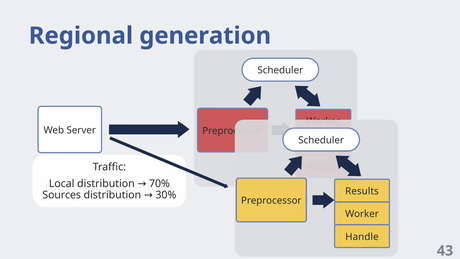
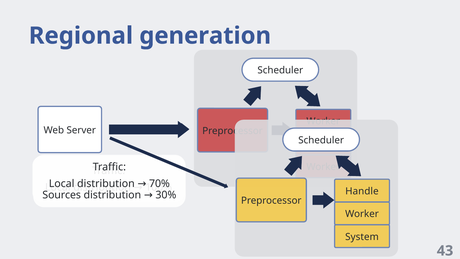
Results: Results -> Handle
Handle: Handle -> System
